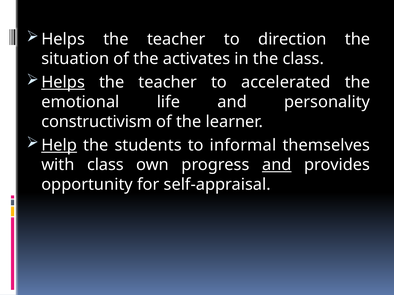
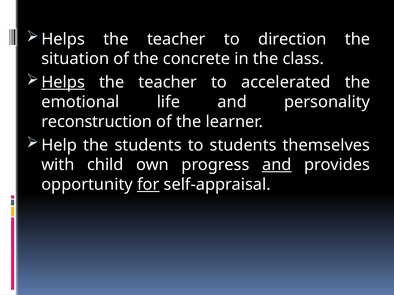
activates: activates -> concrete
constructivism: constructivism -> reconstruction
Help underline: present -> none
to informal: informal -> students
with class: class -> child
for underline: none -> present
